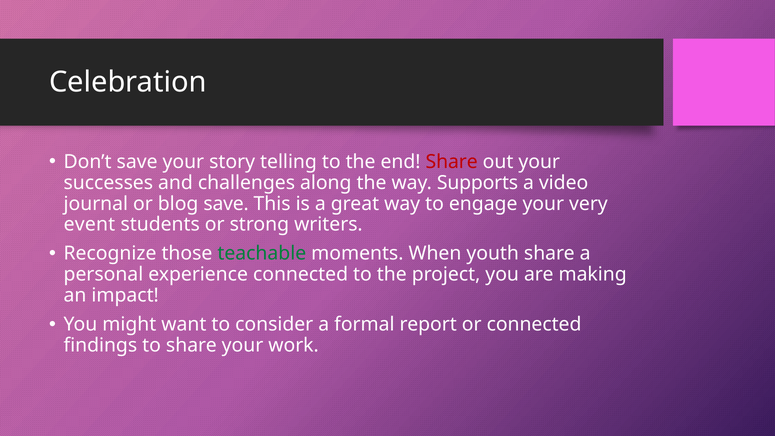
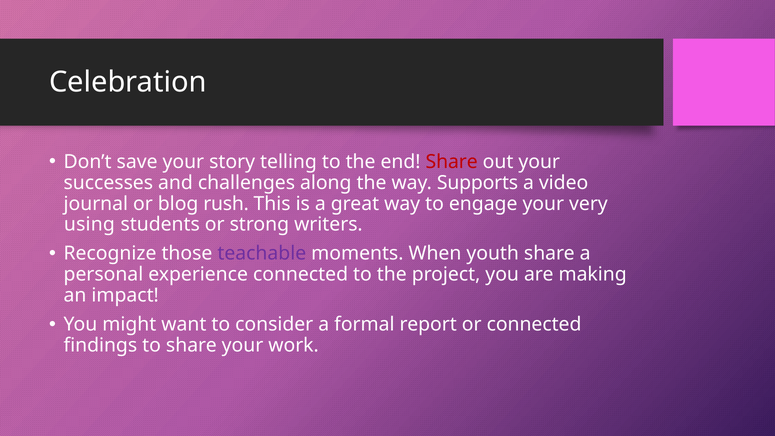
blog save: save -> rush
event: event -> using
teachable colour: green -> purple
